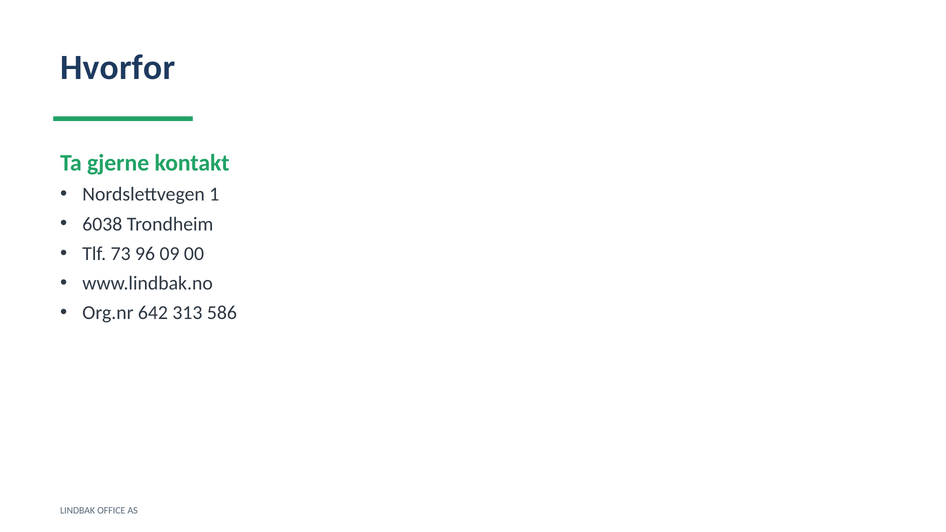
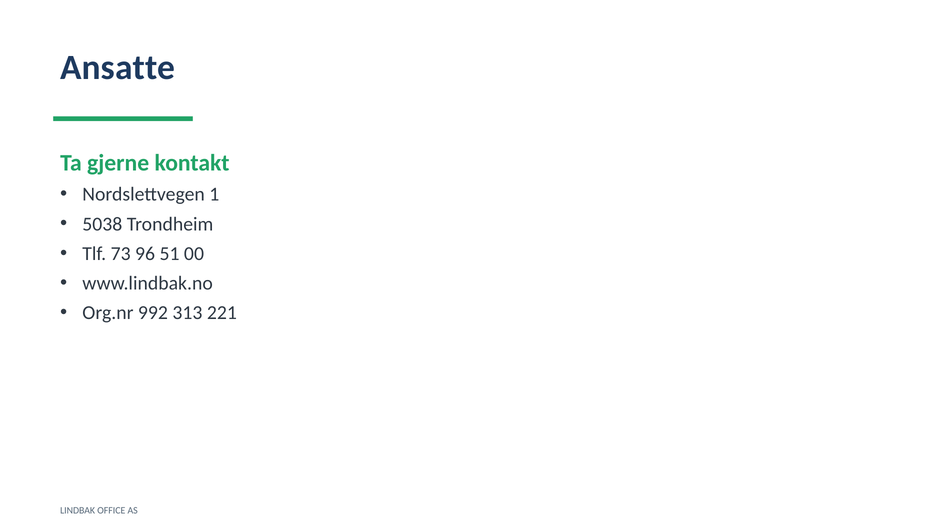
Hvorfor: Hvorfor -> Ansatte
6038: 6038 -> 5038
09: 09 -> 51
642: 642 -> 992
586: 586 -> 221
